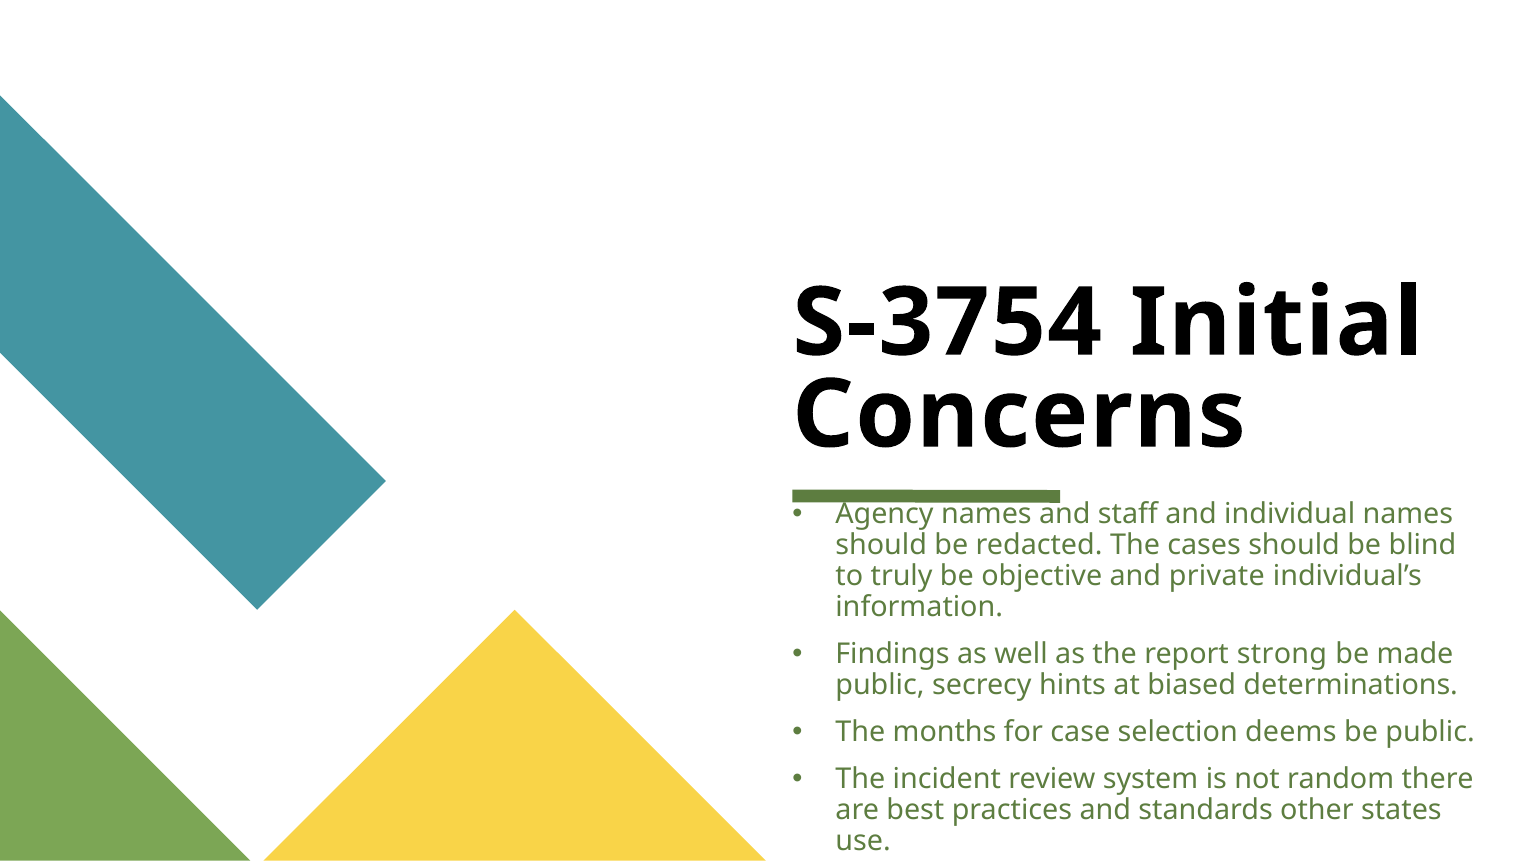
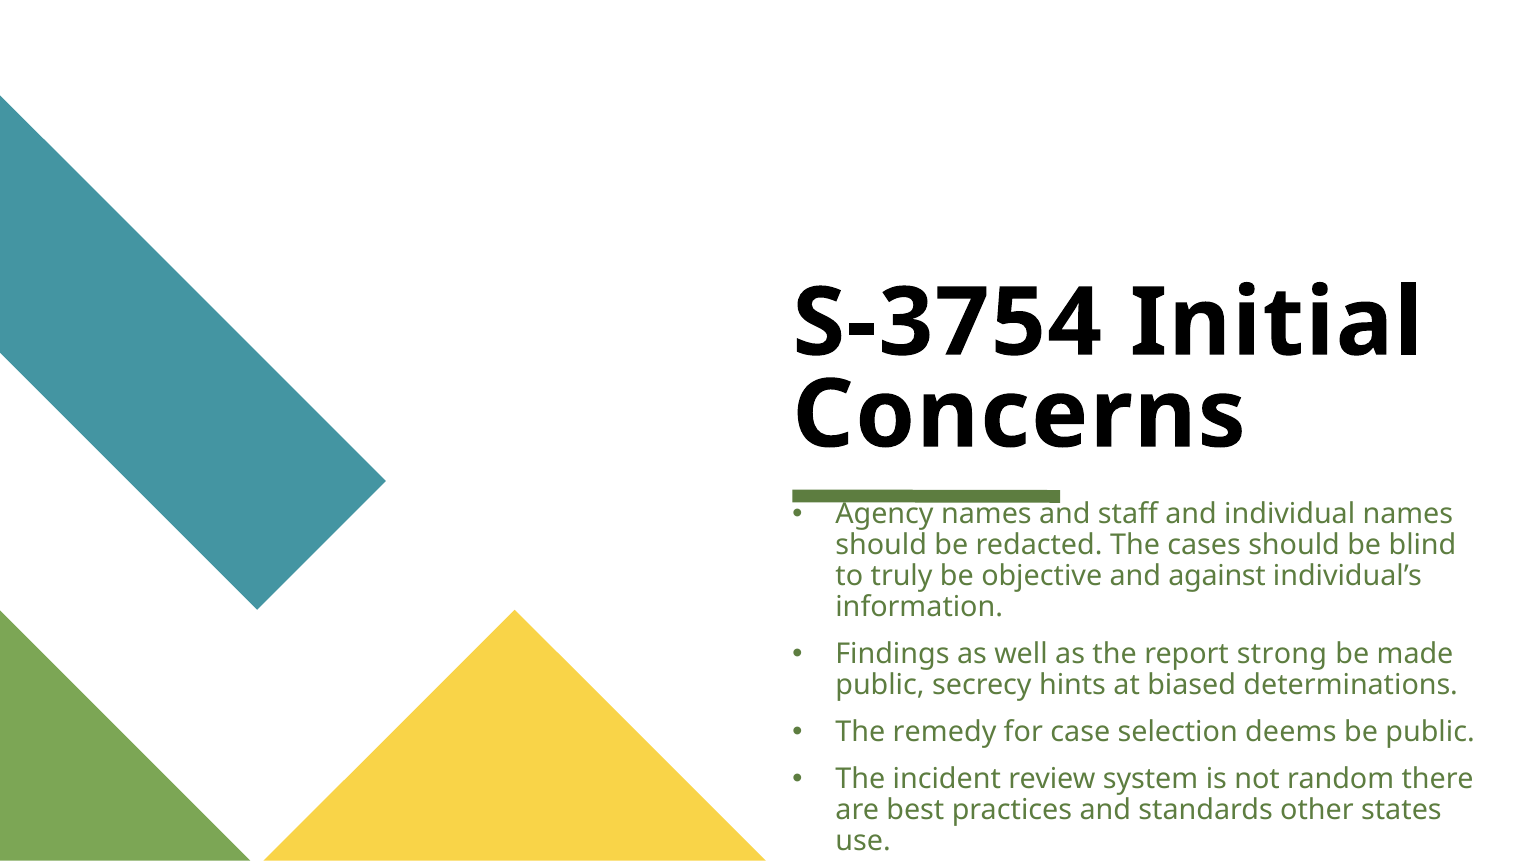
private: private -> against
months: months -> remedy
